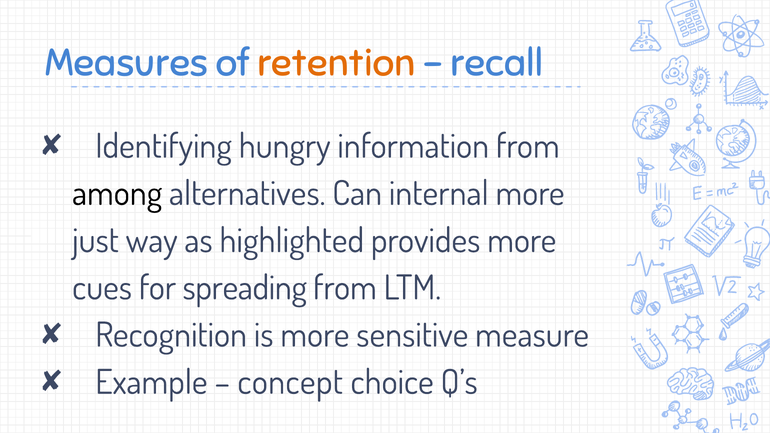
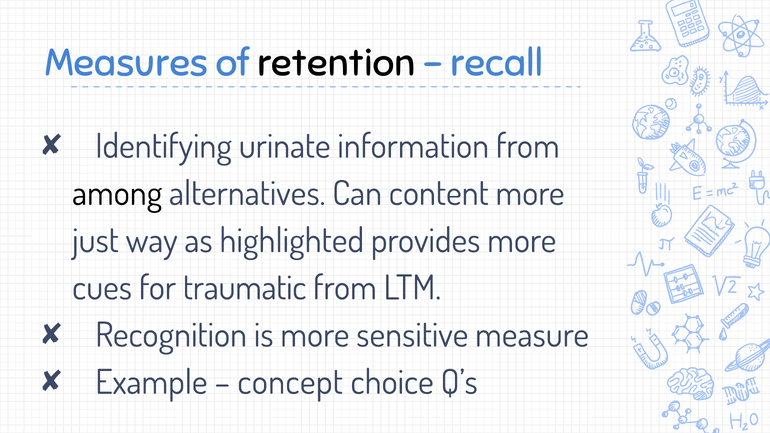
retention colour: orange -> black
hungry: hungry -> urinate
internal: internal -> content
spreading: spreading -> traumatic
